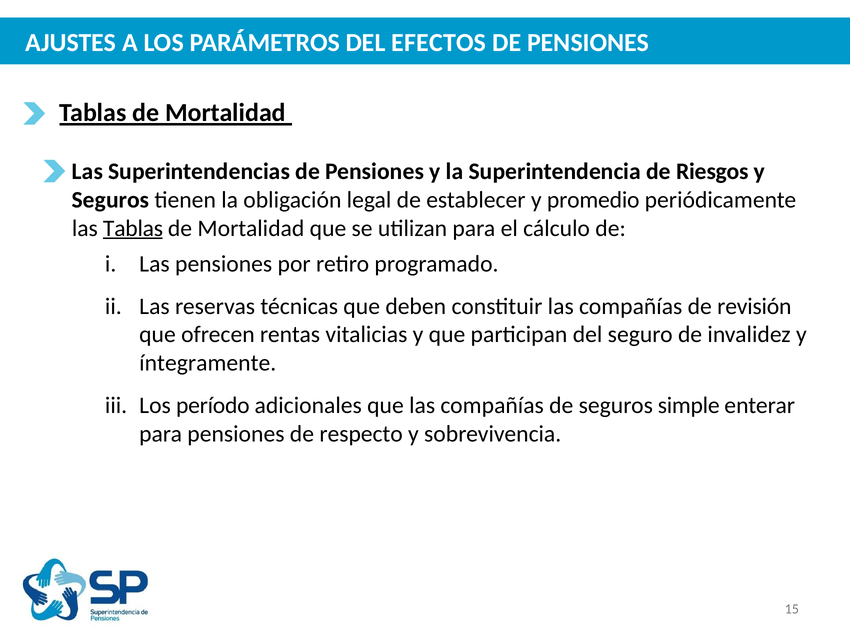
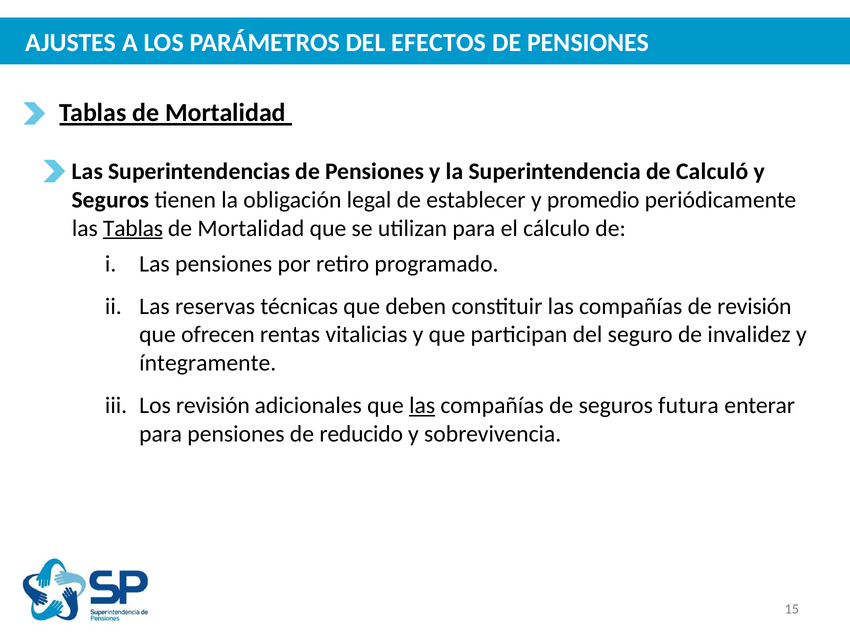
Riesgos: Riesgos -> Calculó
Los período: período -> revisión
las at (422, 405) underline: none -> present
simple: simple -> futura
respecto: respecto -> reducido
